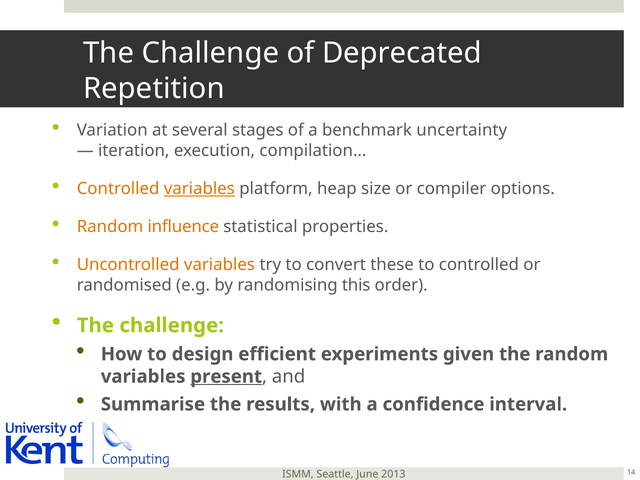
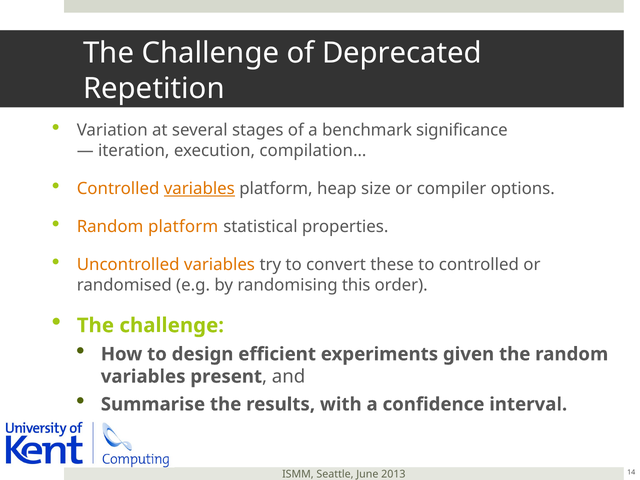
uncertainty: uncertainty -> significance
Random influence: influence -> platform
present underline: present -> none
